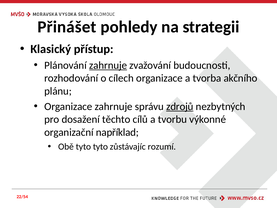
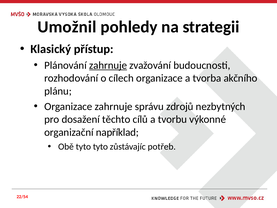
Přinášet: Přinášet -> Umožnil
zdrojů underline: present -> none
rozumí: rozumí -> potřeb
